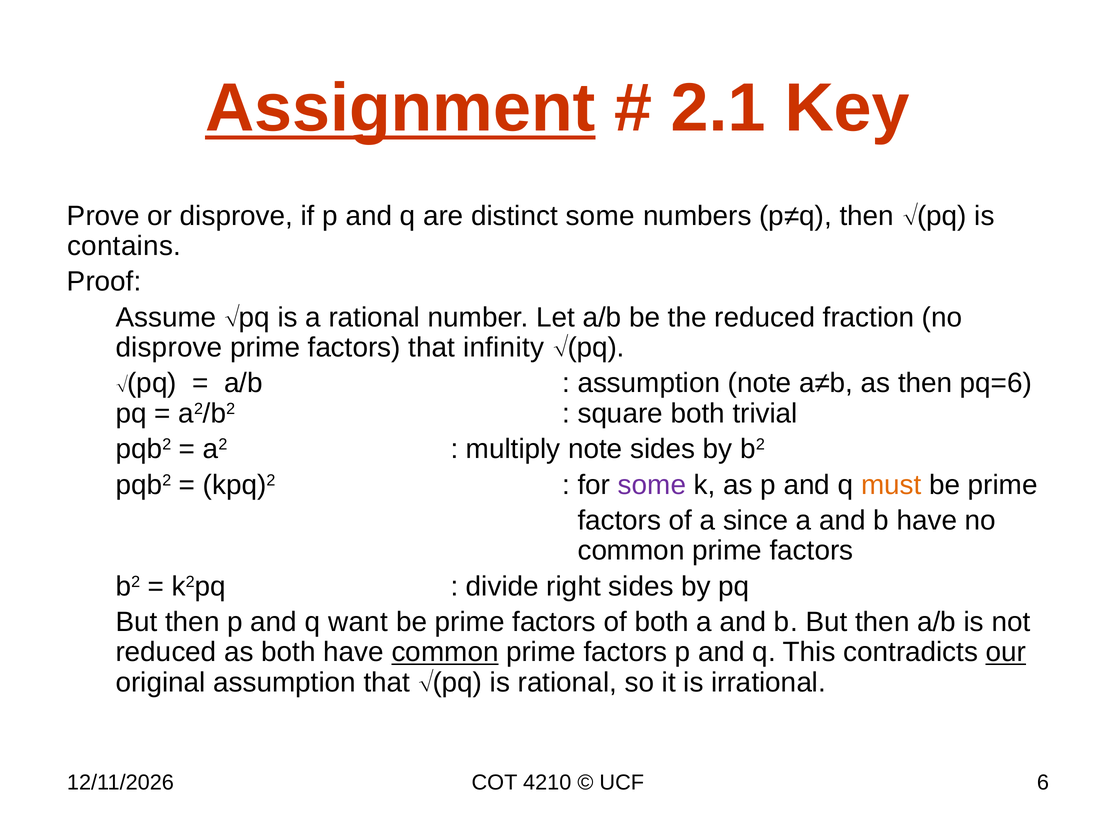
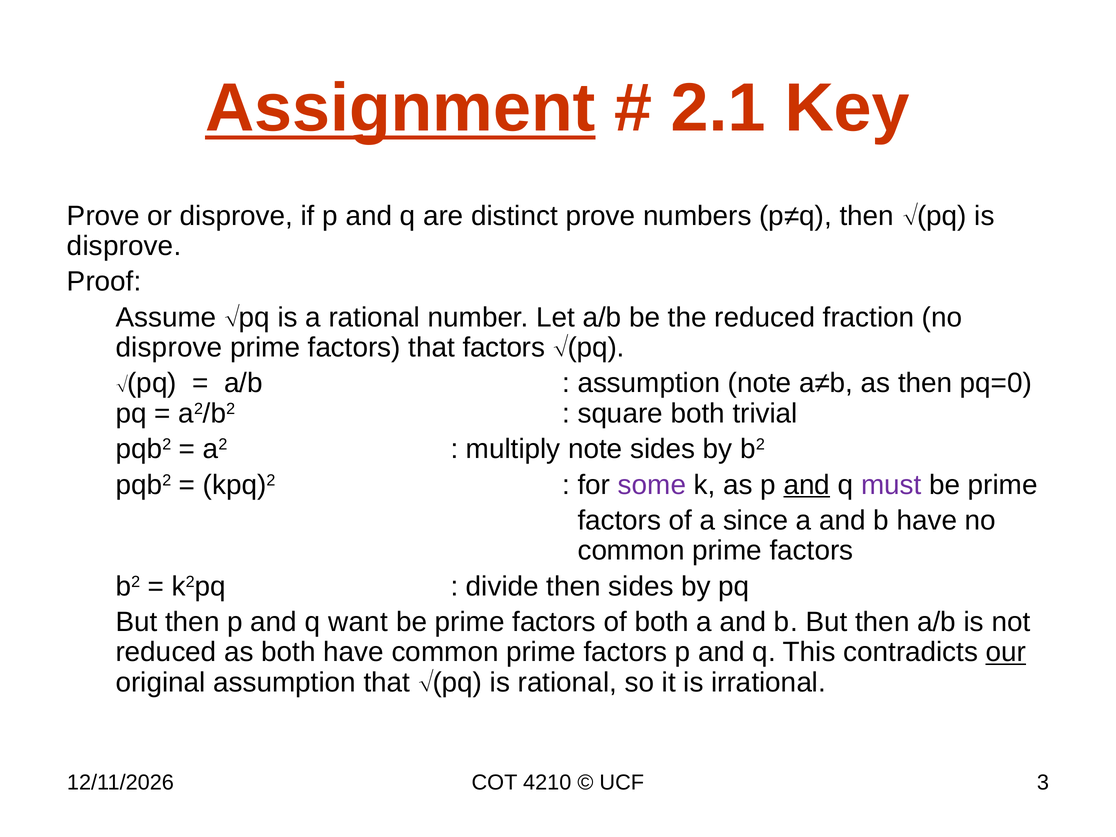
distinct some: some -> prove
contains at (124, 246): contains -> disprove
that infinity: infinity -> factors
pq=6: pq=6 -> pq=0
and at (807, 485) underline: none -> present
must colour: orange -> purple
divide right: right -> then
common at (445, 652) underline: present -> none
6: 6 -> 3
